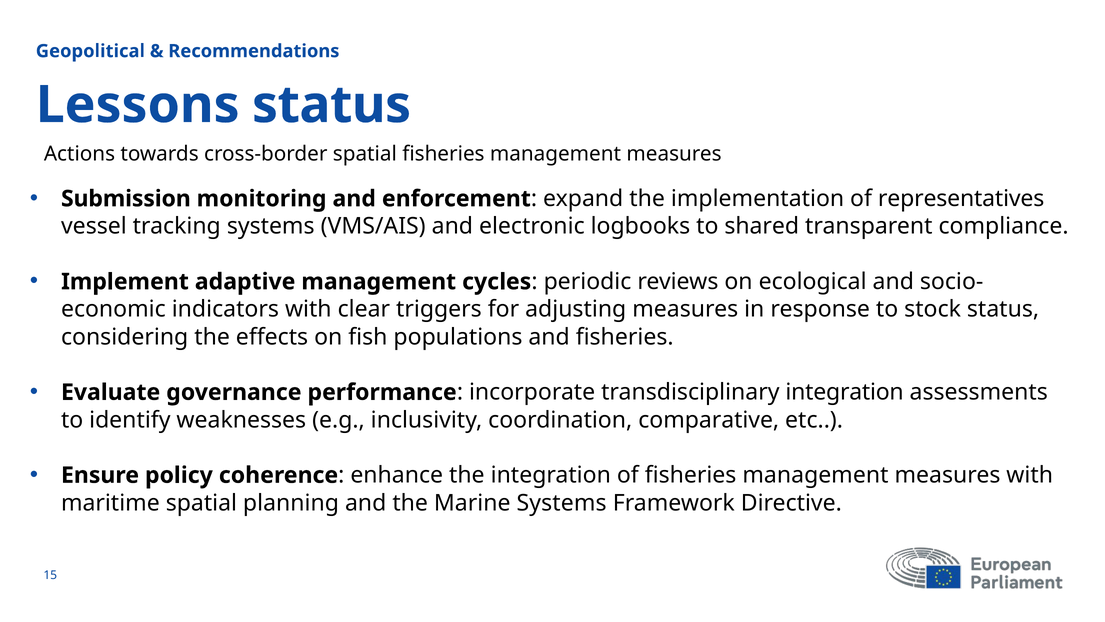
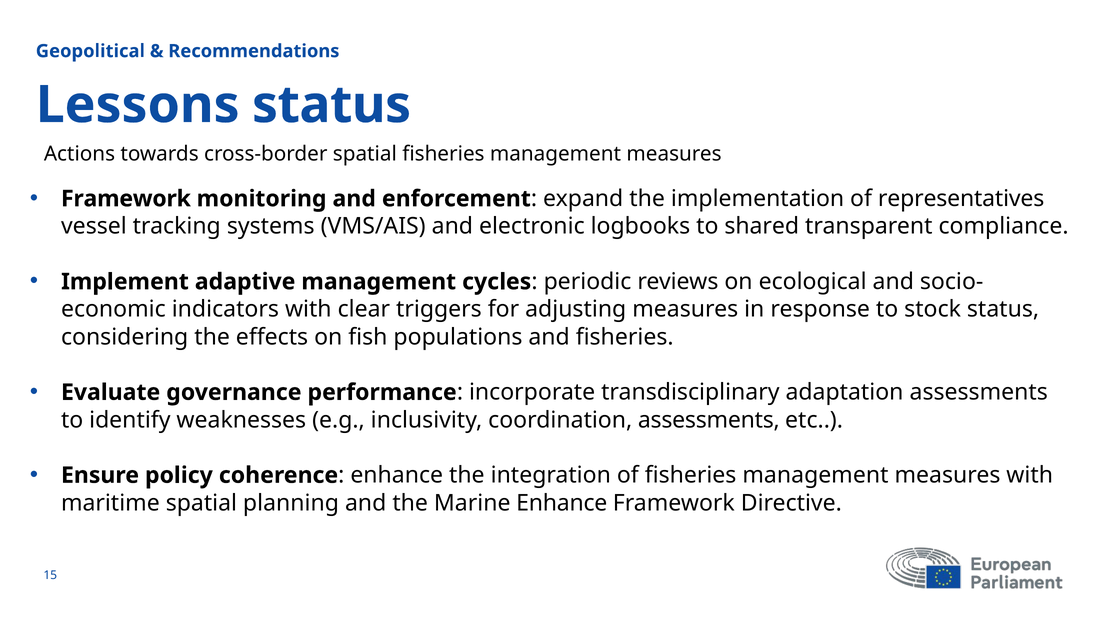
Submission at (126, 199): Submission -> Framework
transdisciplinary integration: integration -> adaptation
coordination comparative: comparative -> assessments
Marine Systems: Systems -> Enhance
